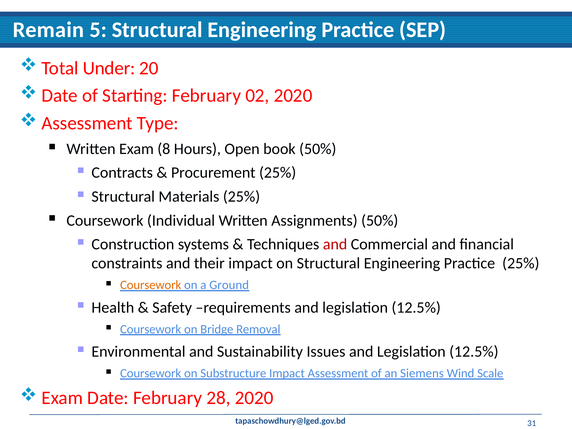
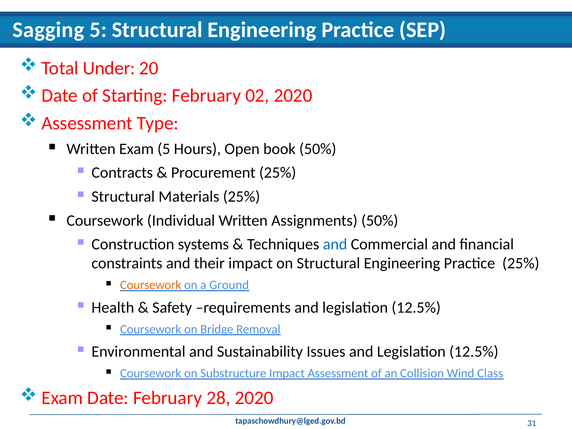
Remain: Remain -> Sagging
Exam 8: 8 -> 5
and at (335, 244) colour: red -> blue
Siemens: Siemens -> Collision
Scale: Scale -> Class
